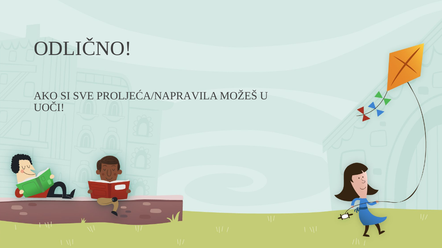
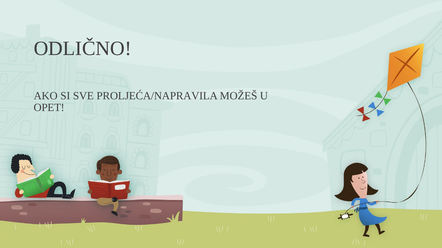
UOČI: UOČI -> OPET
